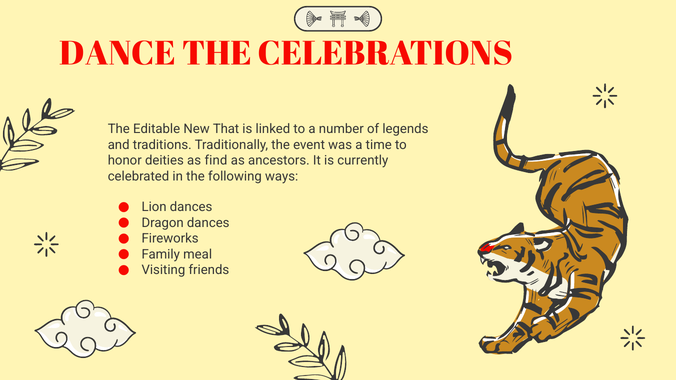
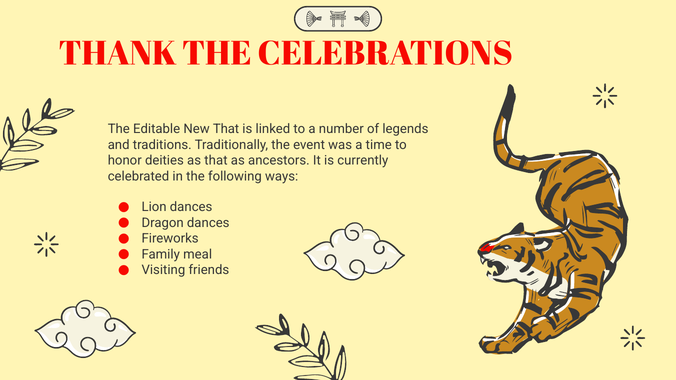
DANCE: DANCE -> THANK
as find: find -> that
